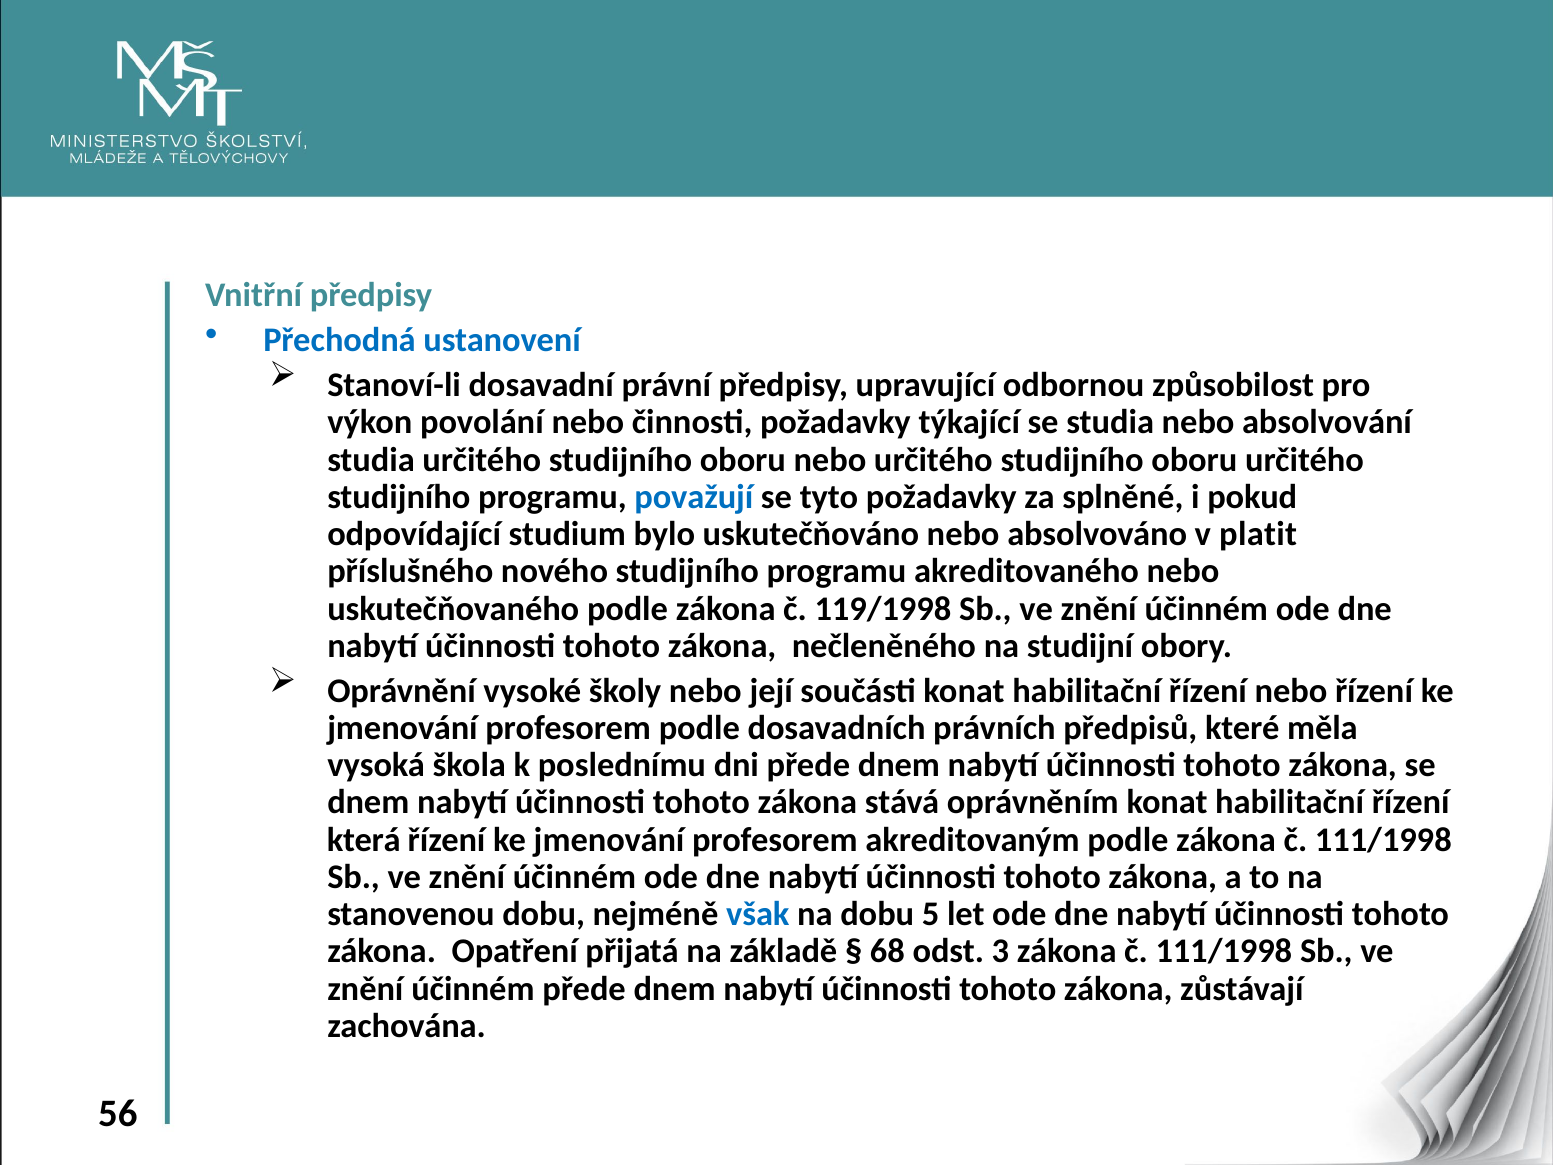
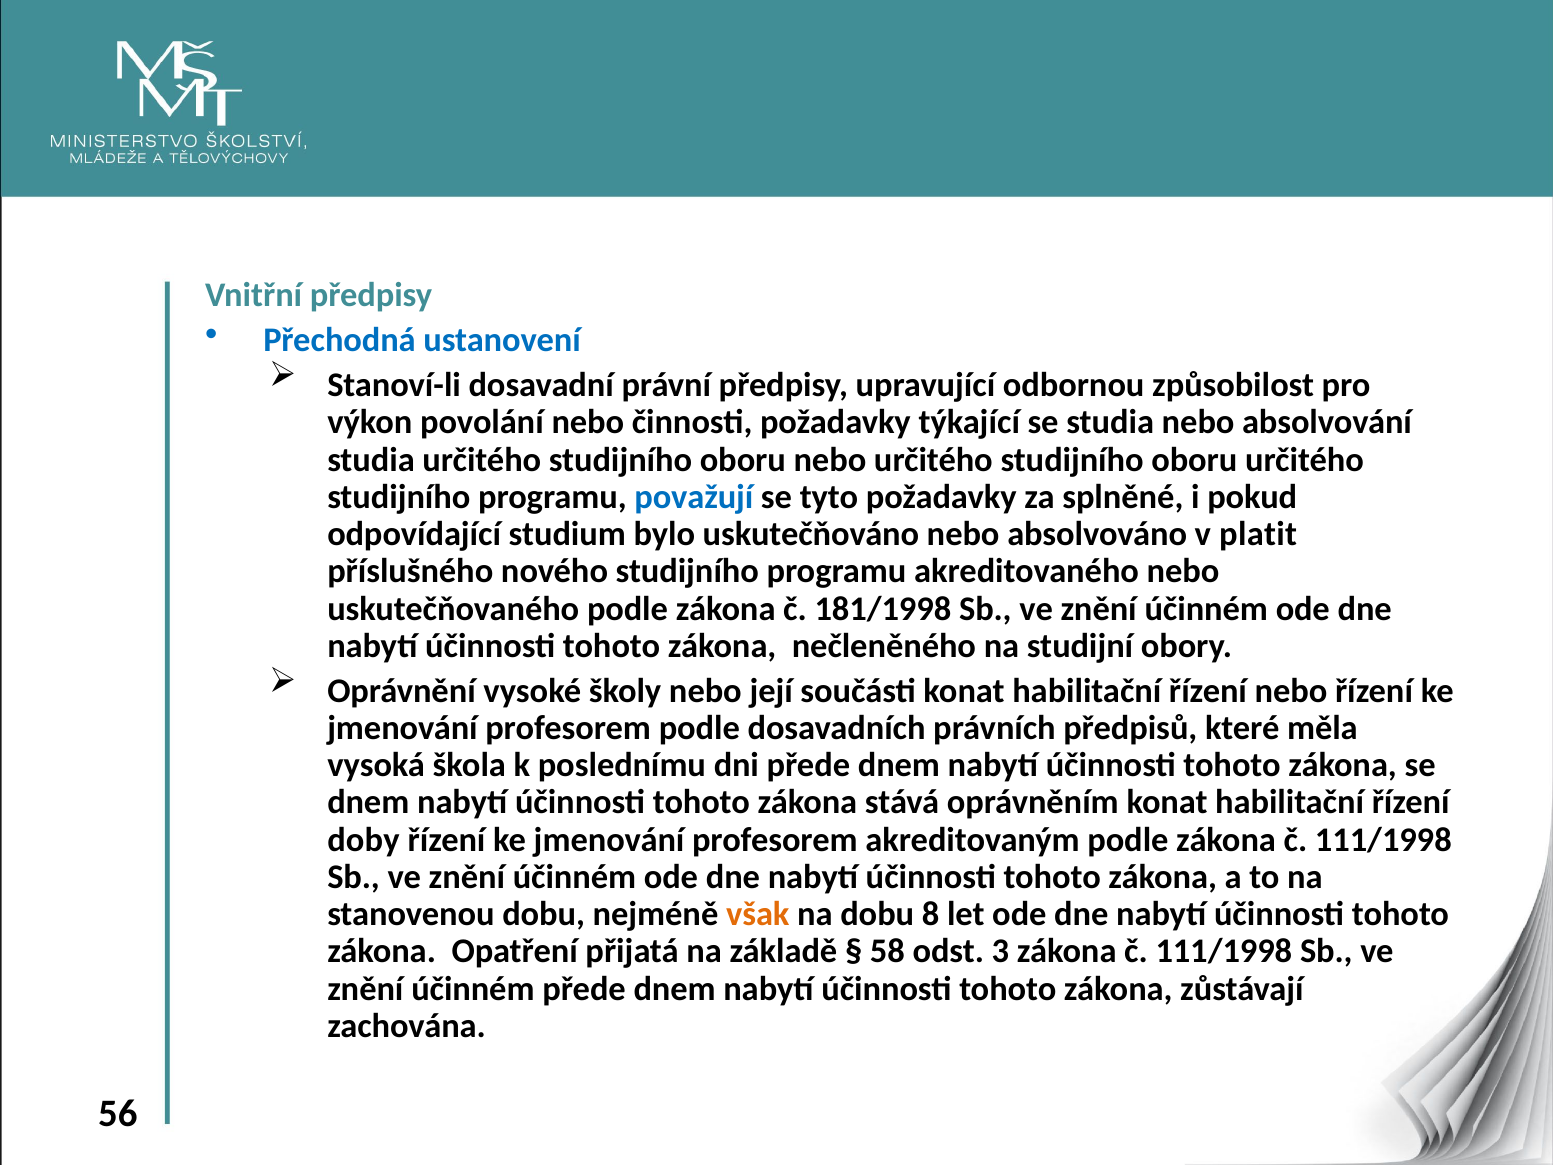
119/1998: 119/1998 -> 181/1998
která: která -> doby
však colour: blue -> orange
5: 5 -> 8
68: 68 -> 58
